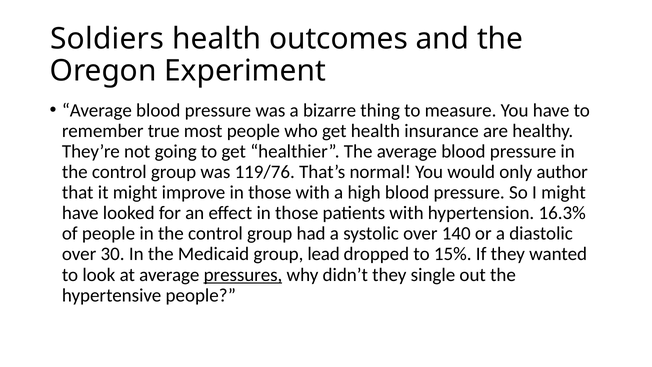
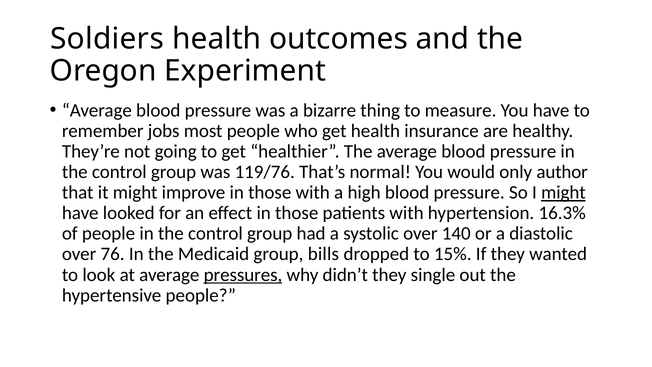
true: true -> jobs
might at (563, 192) underline: none -> present
30: 30 -> 76
lead: lead -> bills
